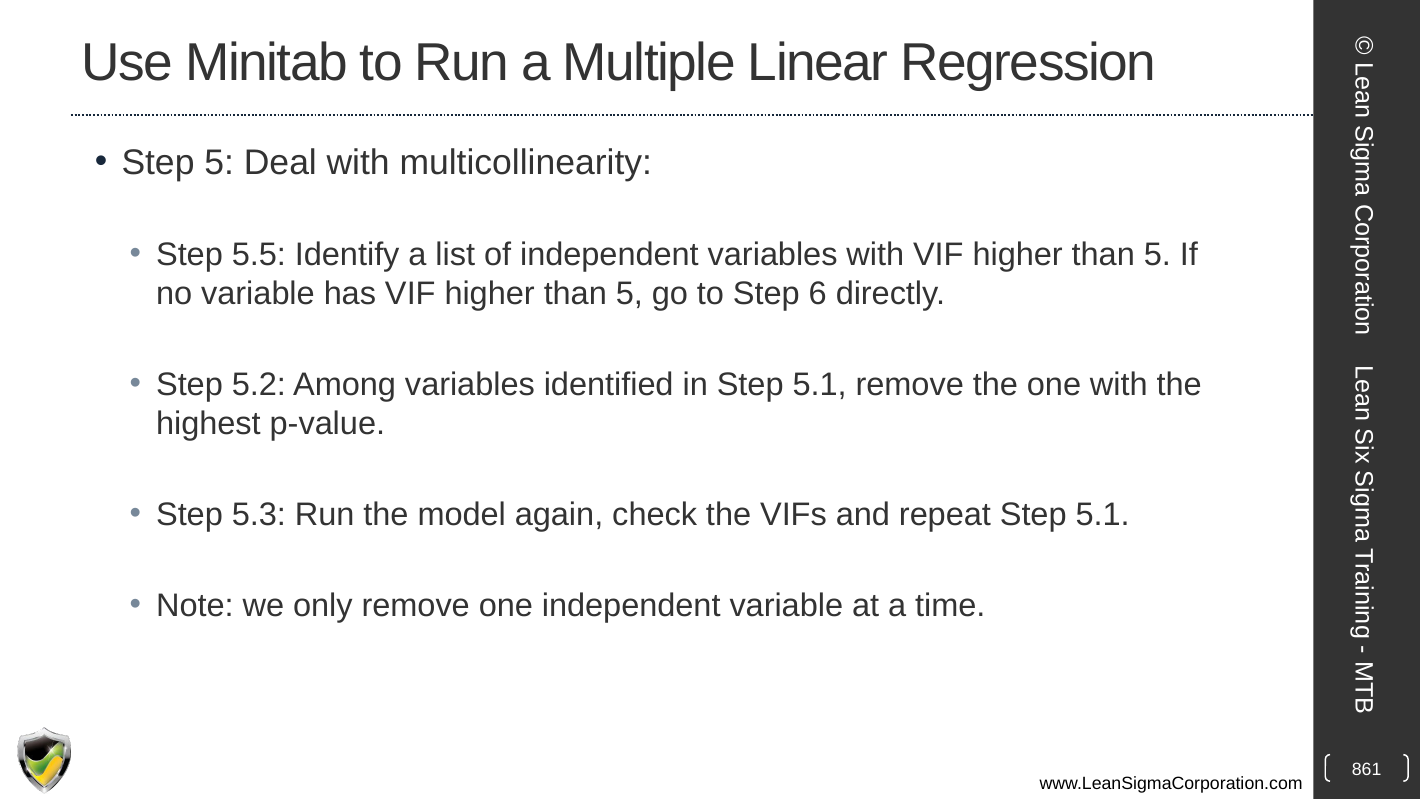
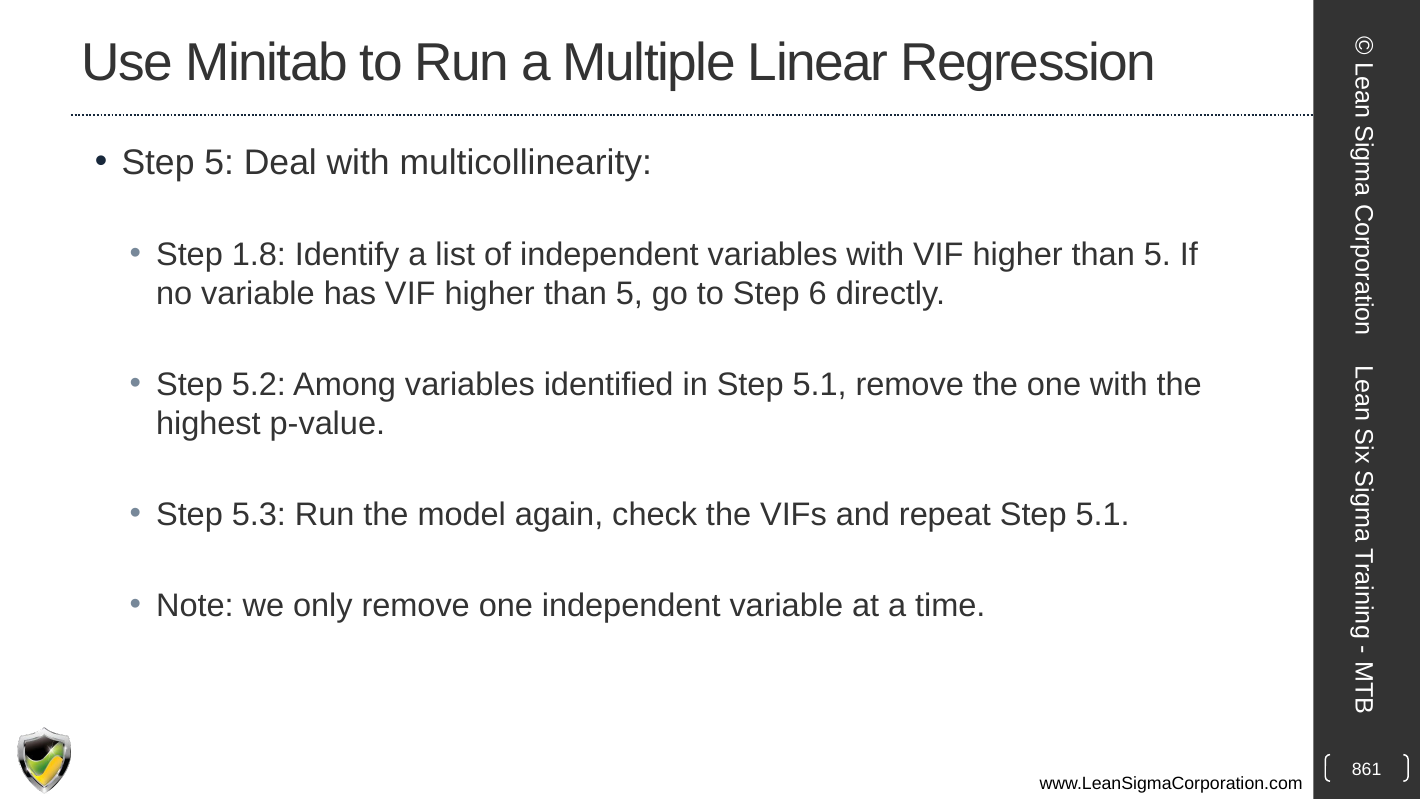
5.5: 5.5 -> 1.8
